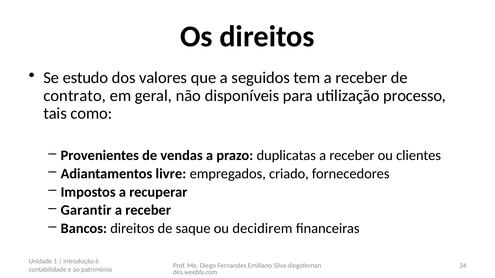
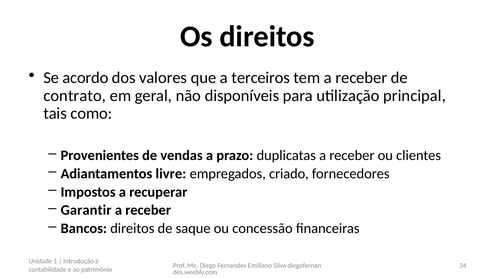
estudo: estudo -> acordo
seguidos: seguidos -> terceiros
processo: processo -> principal
decidirem: decidirem -> concessão
